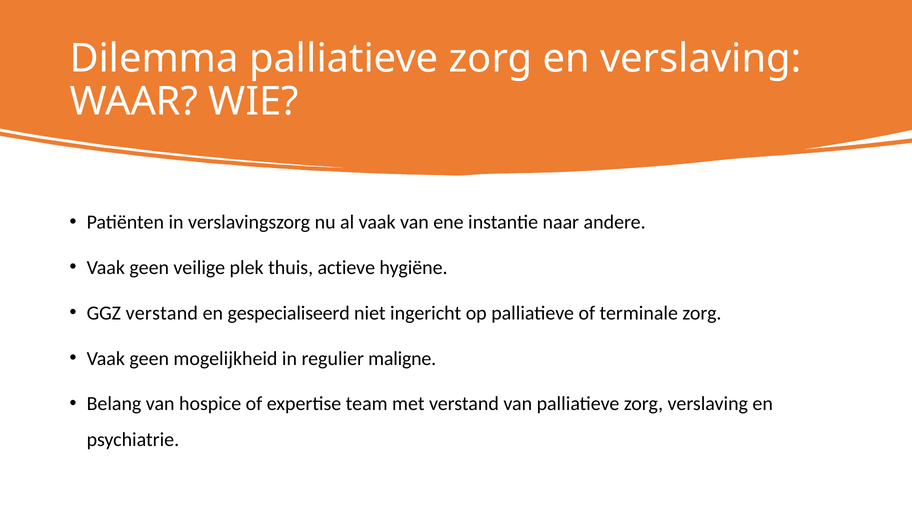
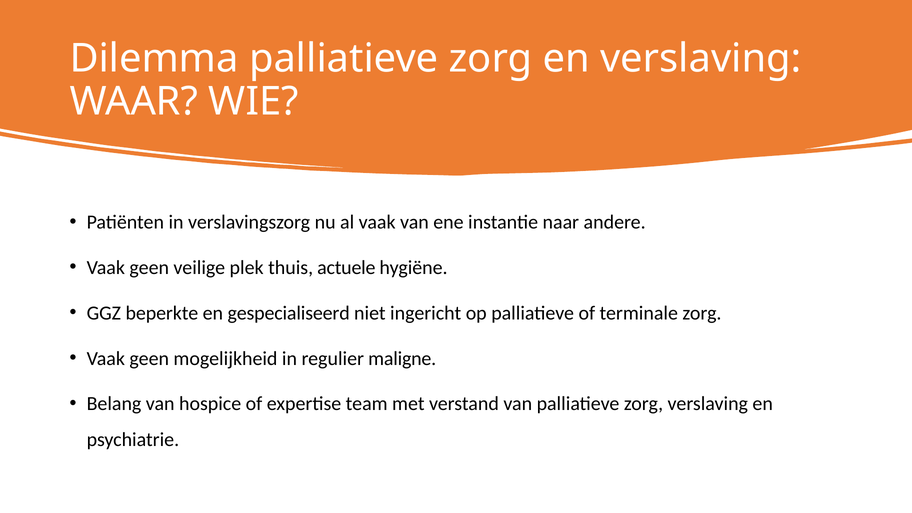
actieve: actieve -> actuele
GGZ verstand: verstand -> beperkte
